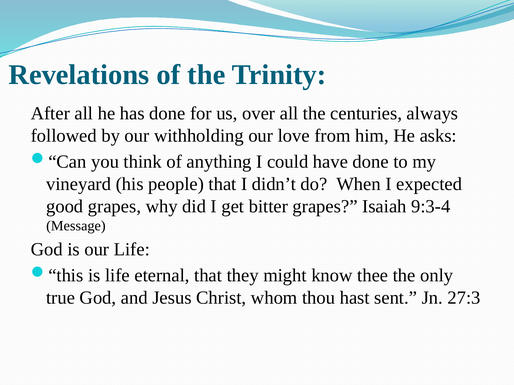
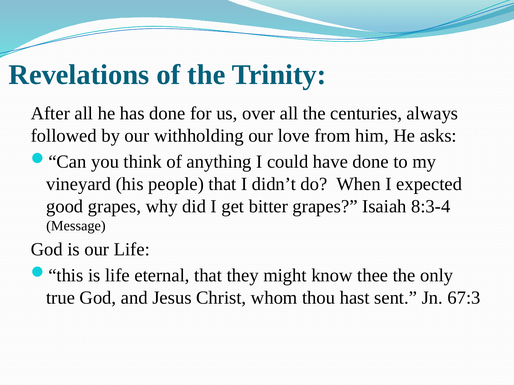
9:3-4: 9:3-4 -> 8:3-4
27:3: 27:3 -> 67:3
